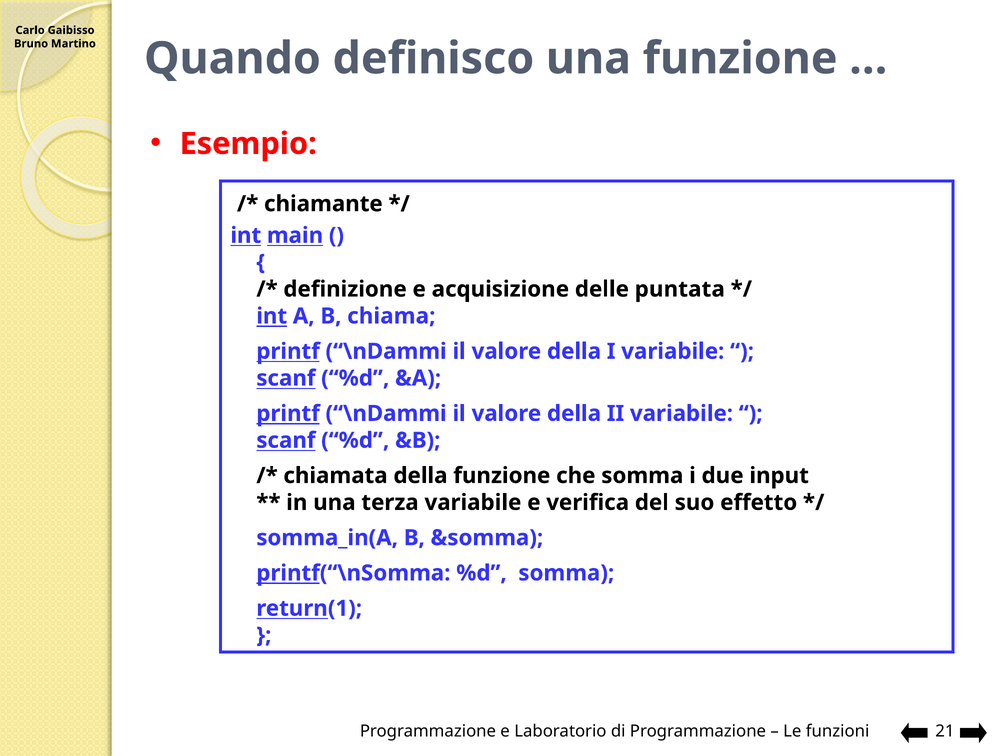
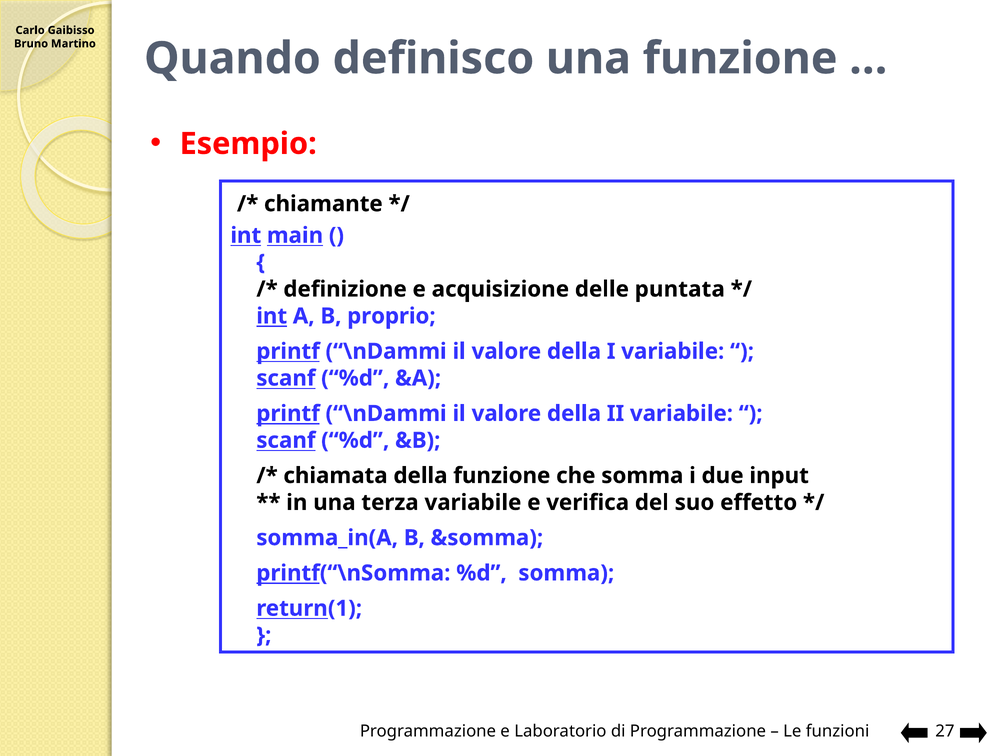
chiama: chiama -> proprio
21: 21 -> 27
